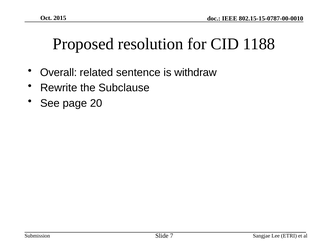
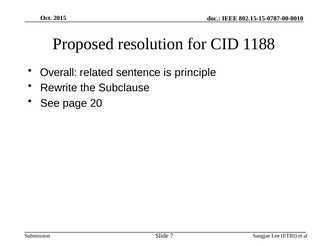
withdraw: withdraw -> principle
